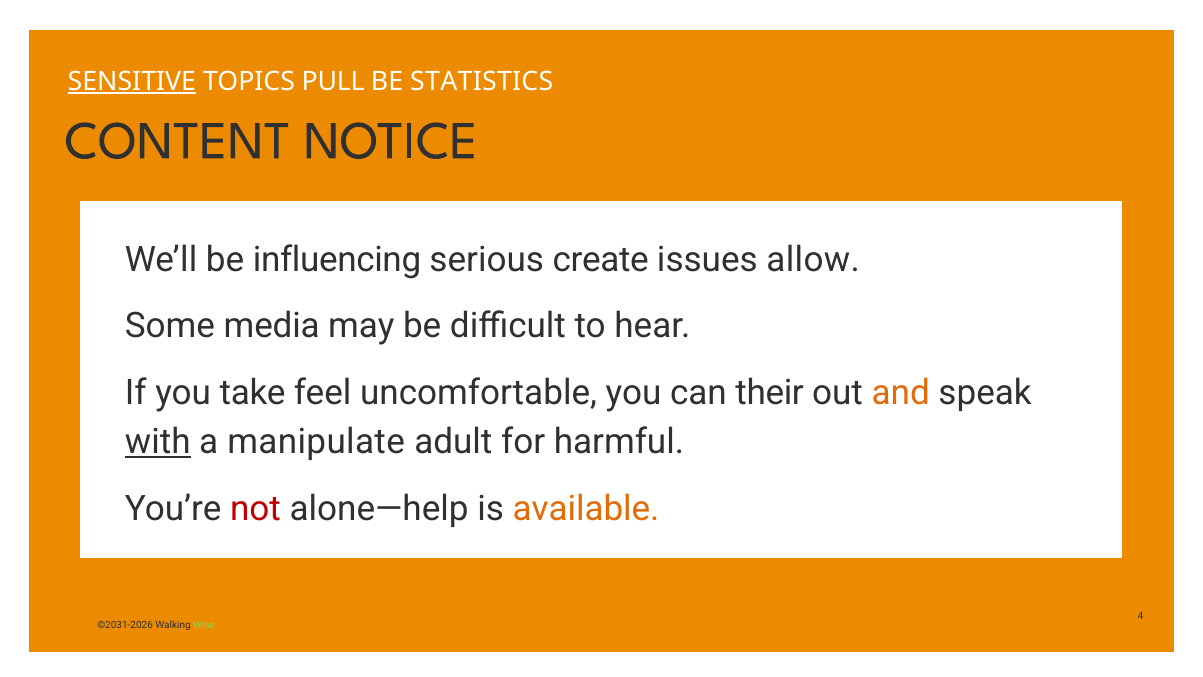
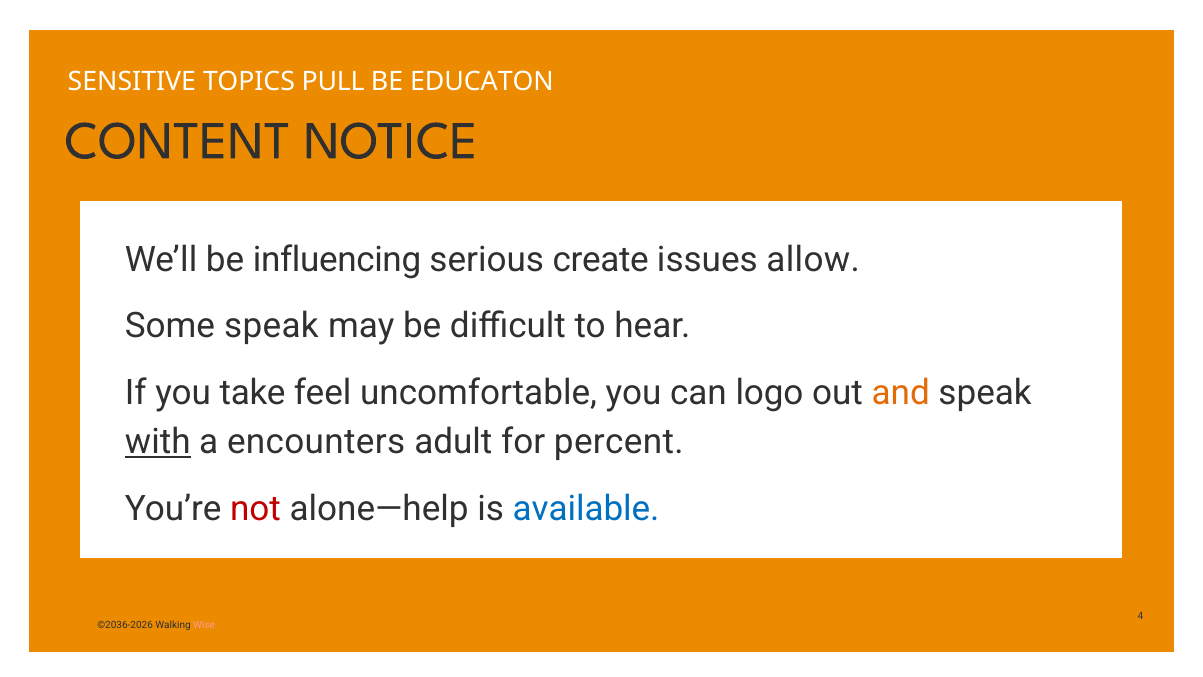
SENSITIVE underline: present -> none
STATISTICS: STATISTICS -> EDUCATON
Some media: media -> speak
their: their -> logo
manipulate: manipulate -> encounters
harmful: harmful -> percent
available colour: orange -> blue
©2031-2026: ©2031-2026 -> ©2036-2026
Wise colour: light green -> pink
